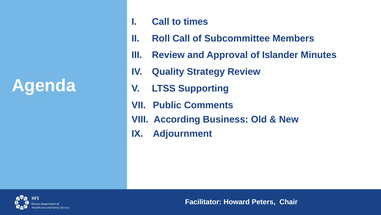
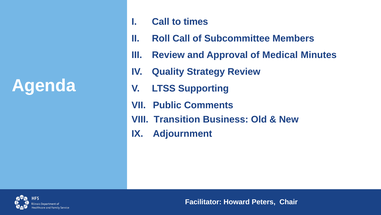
Islander: Islander -> Medical
According: According -> Transition
